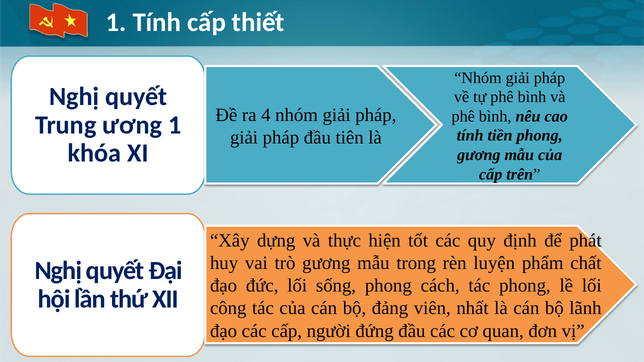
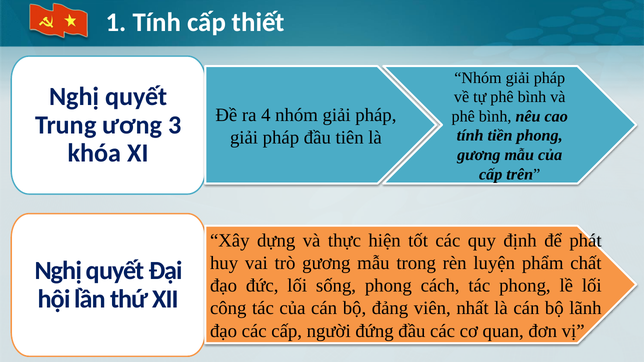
ương 1: 1 -> 3
